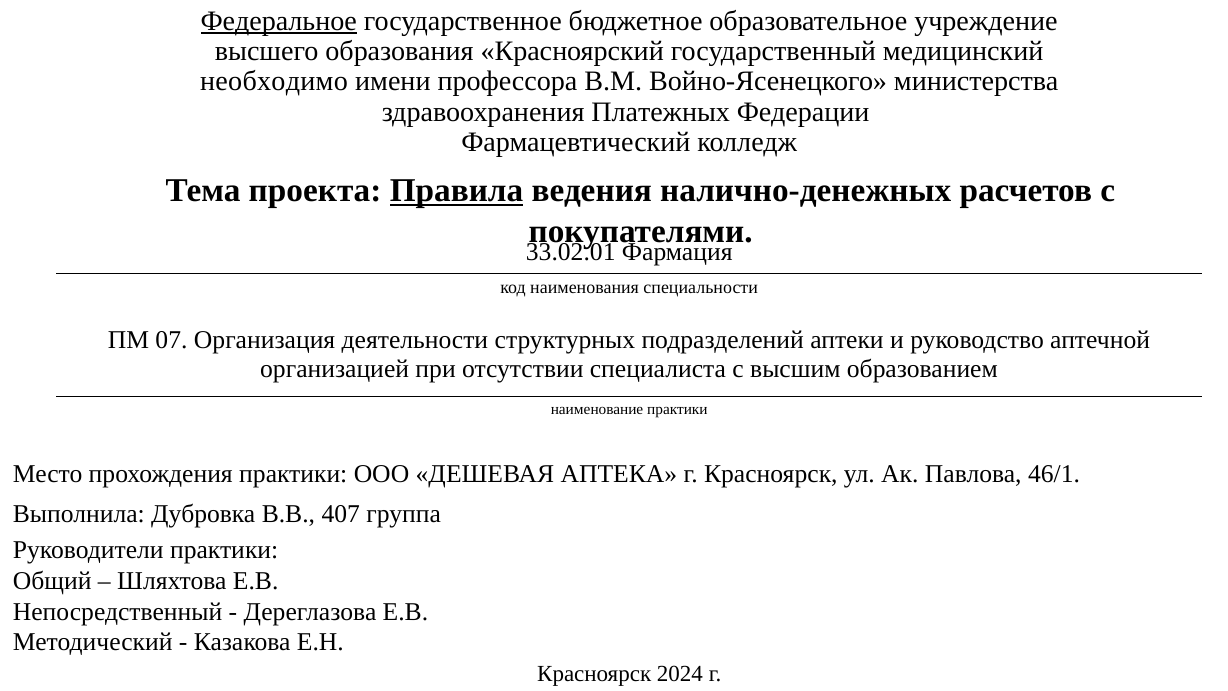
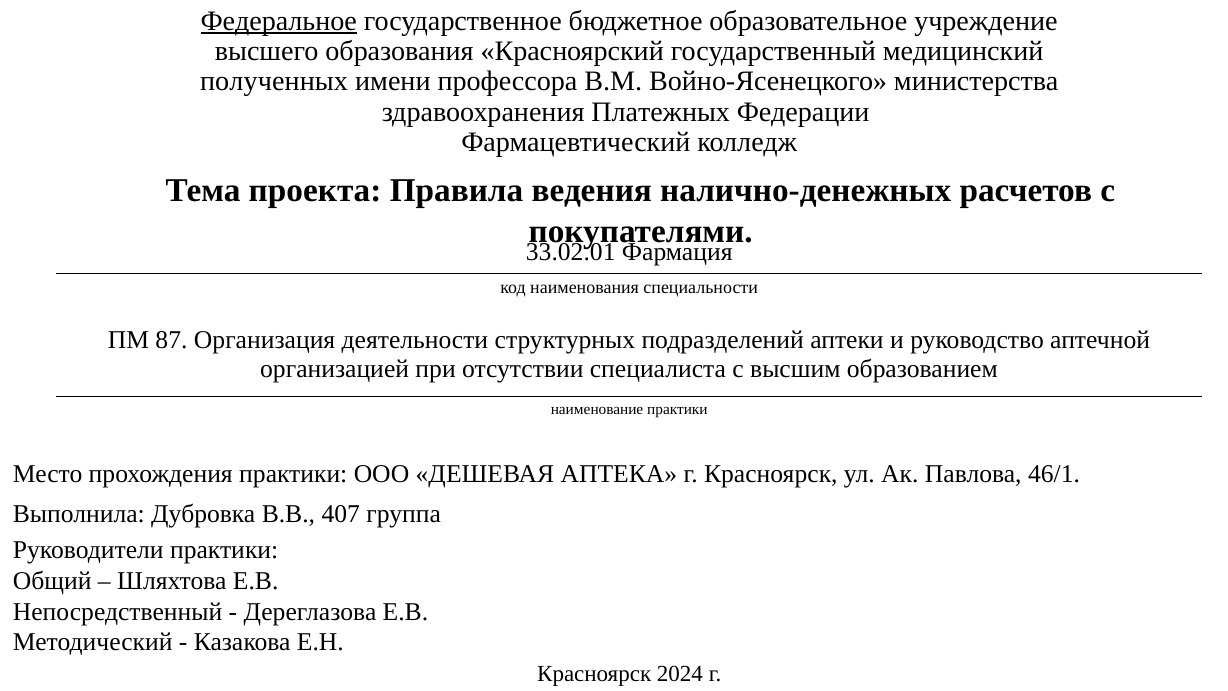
необходимо: необходимо -> полученных
Правила underline: present -> none
07: 07 -> 87
